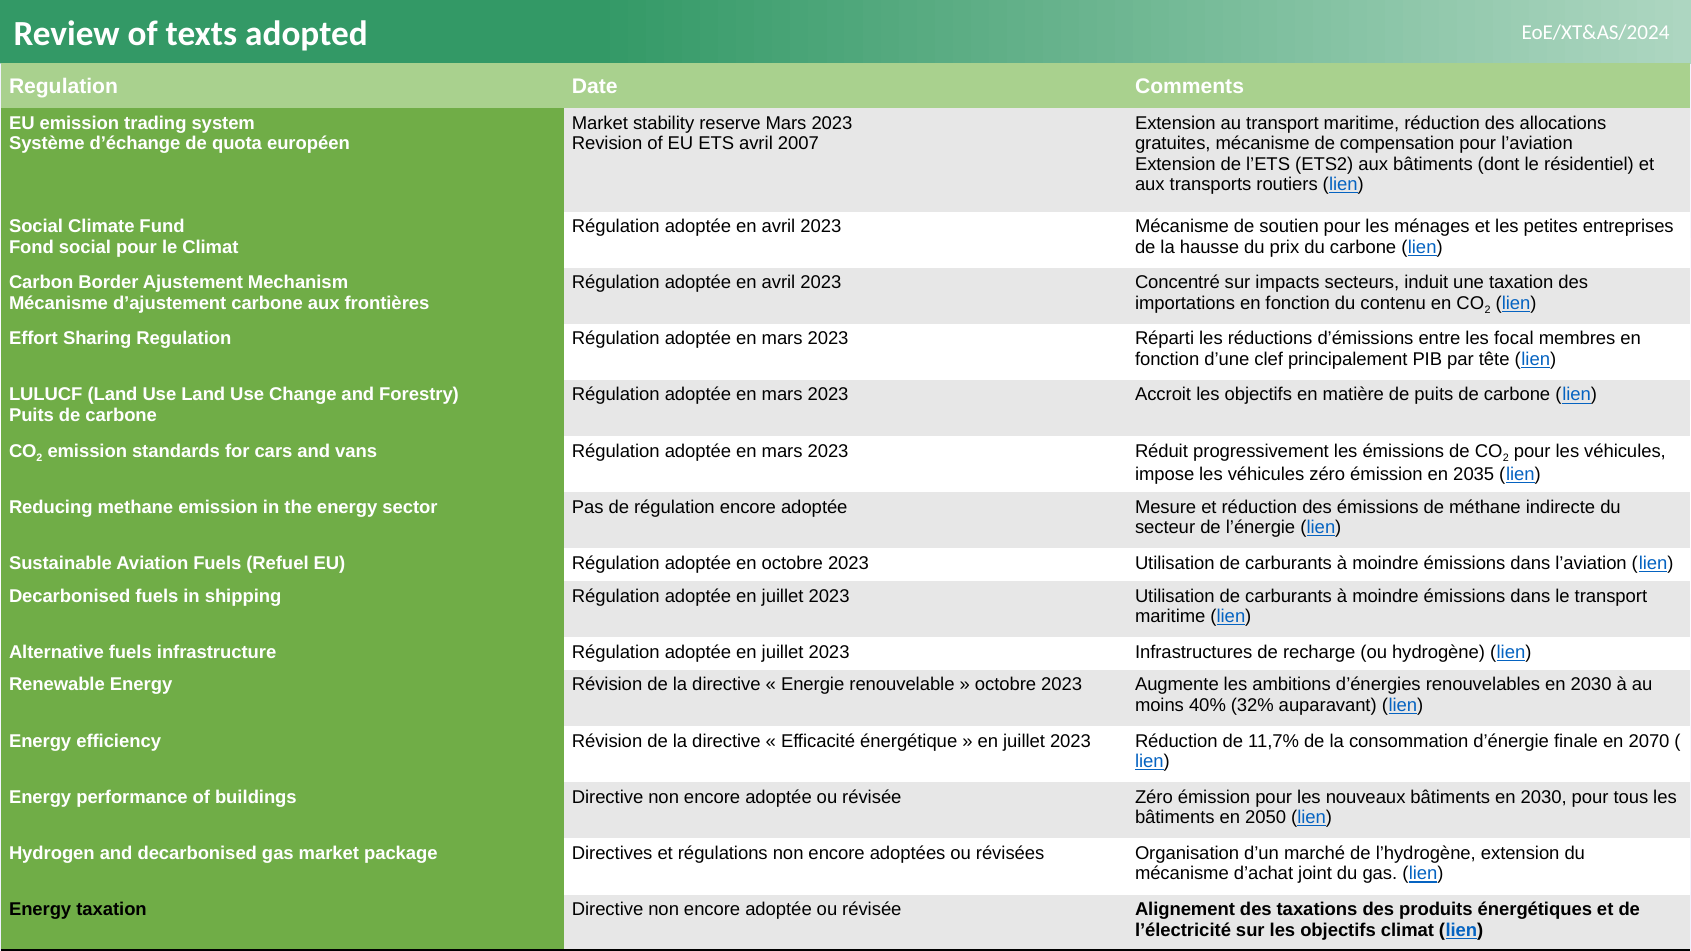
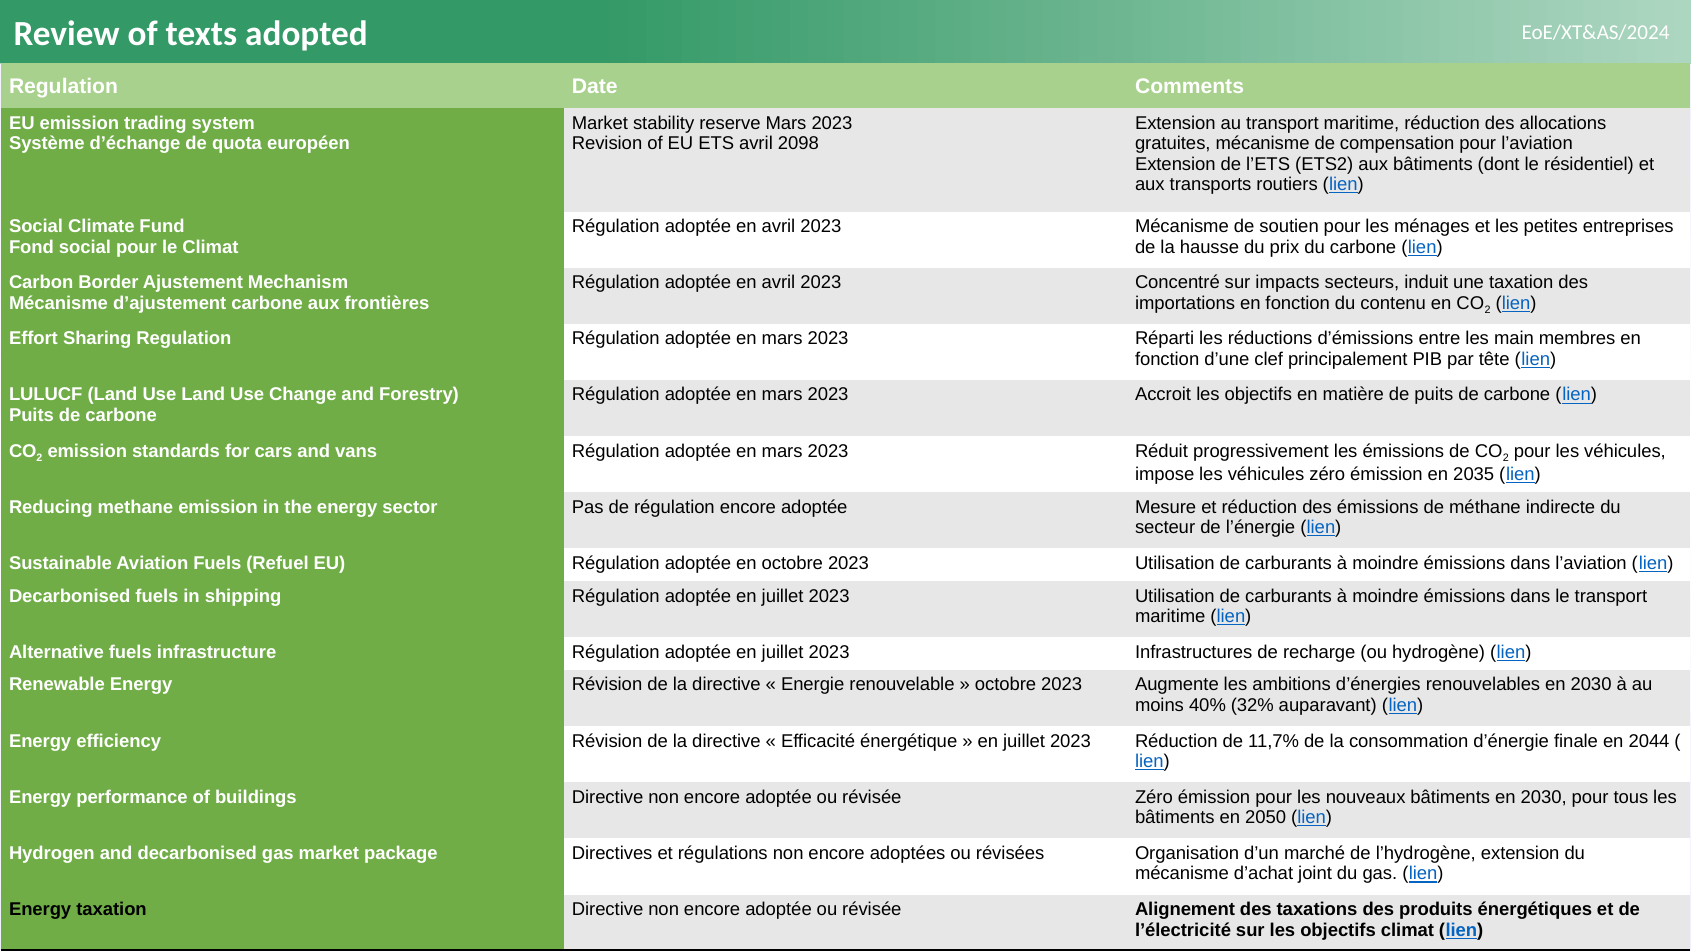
2007: 2007 -> 2098
focal: focal -> main
2070: 2070 -> 2044
